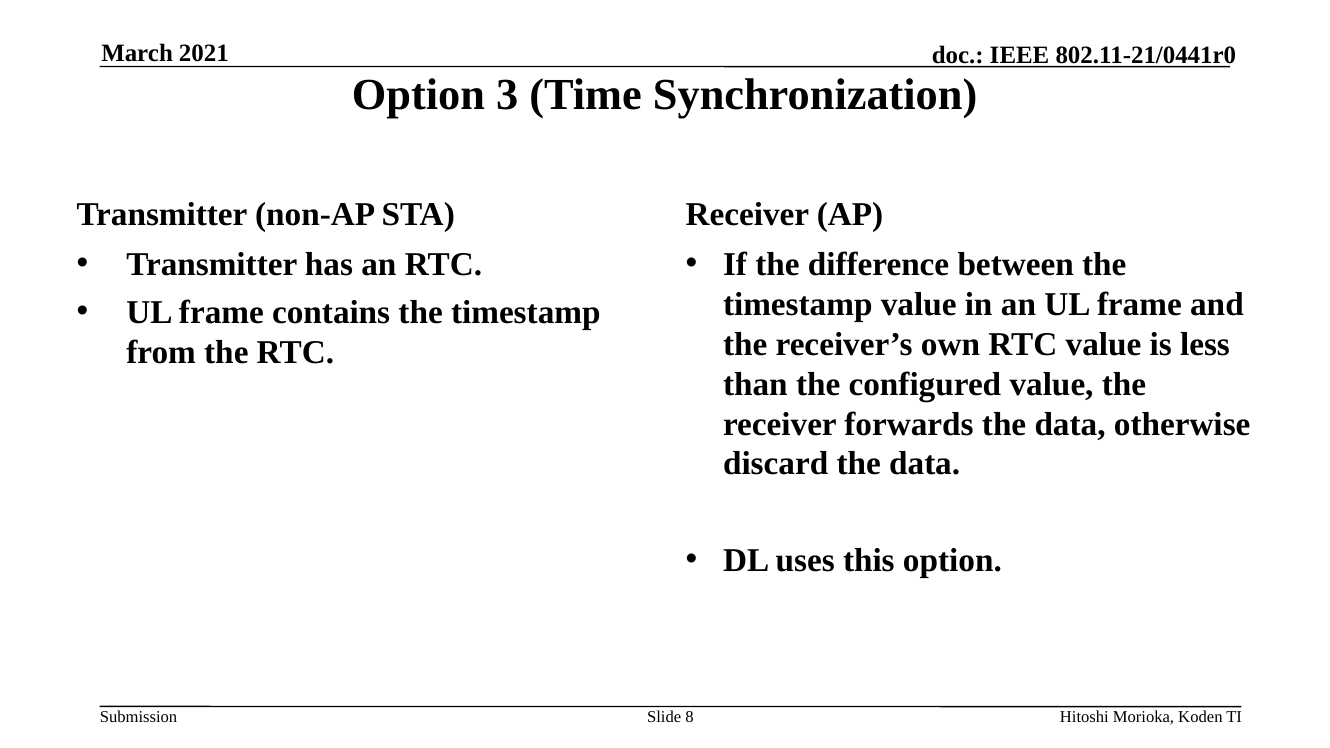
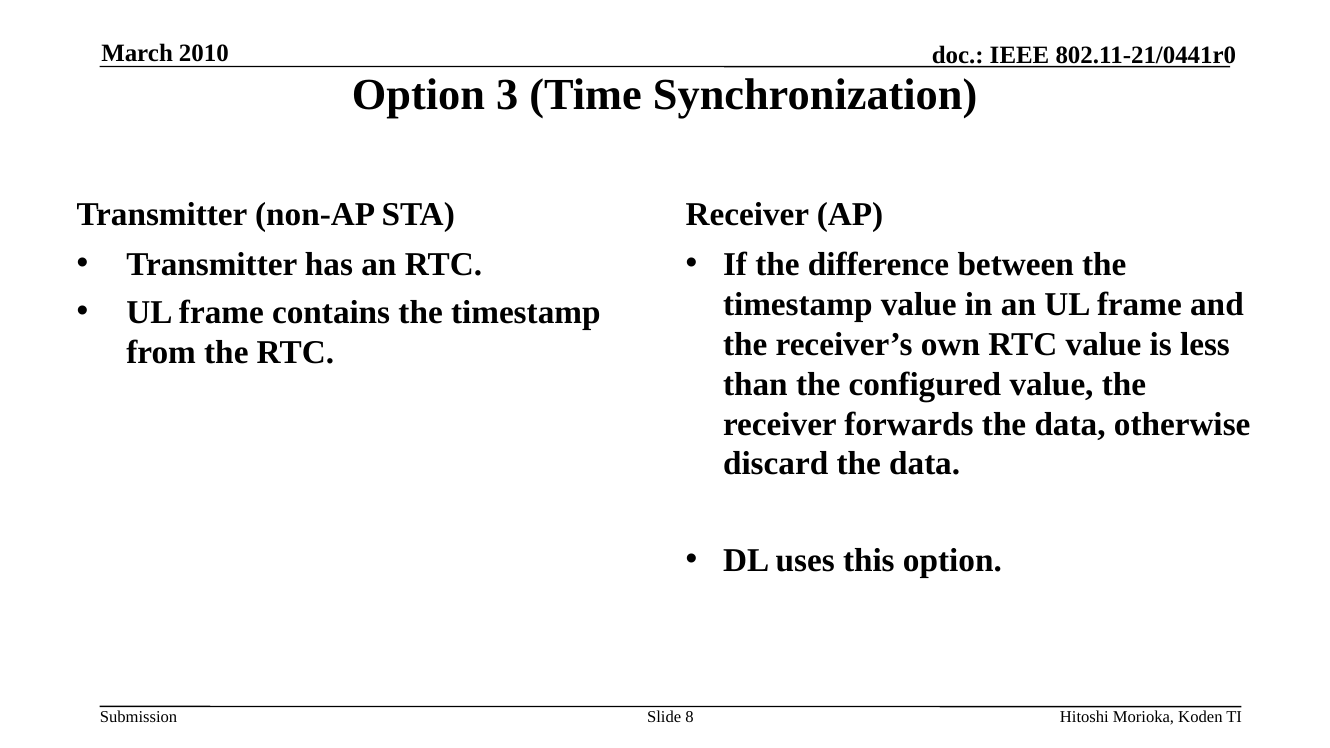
2021: 2021 -> 2010
